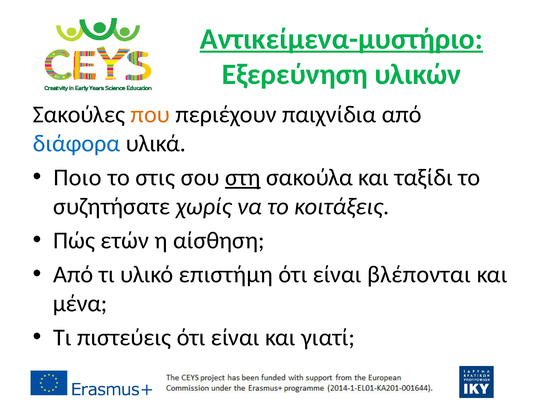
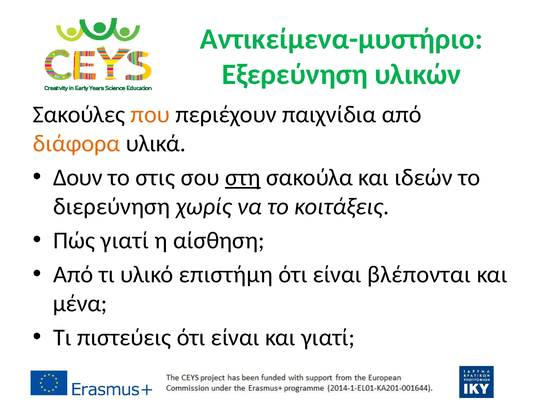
Αντικείμενα-μυστήριο underline: present -> none
διάφορα colour: blue -> orange
Ποιο: Ποιο -> Δουν
ταξίδι: ταξίδι -> ιδεών
συζητήσατε: συζητήσατε -> διερεύνηση
Πώς ετών: ετών -> γιατί
